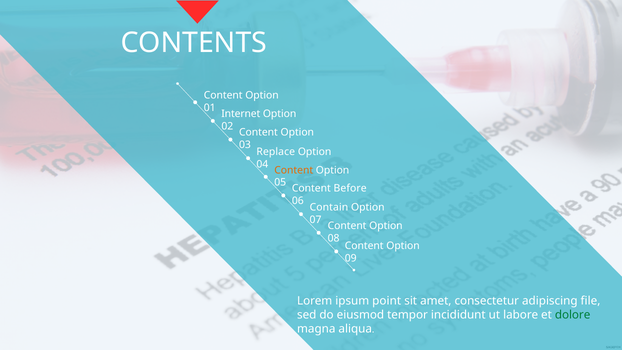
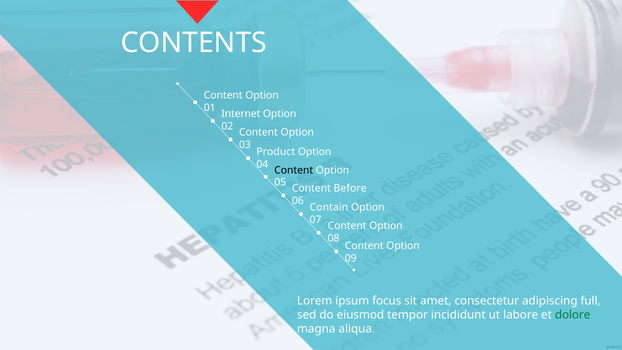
Replace: Replace -> Product
Content at (294, 170) colour: orange -> black
point: point -> focus
file: file -> full
